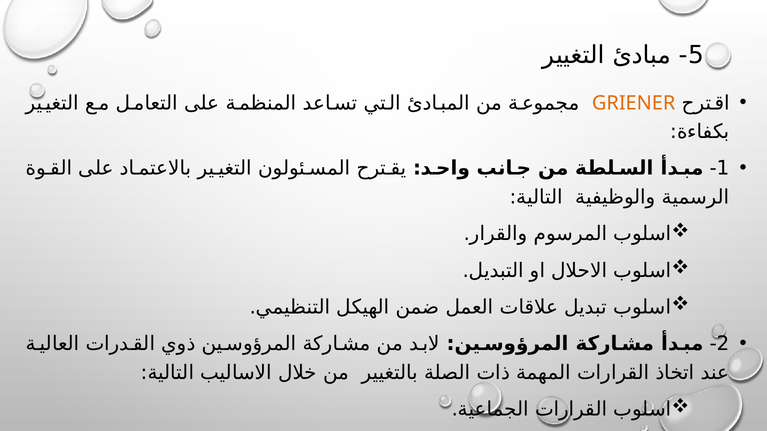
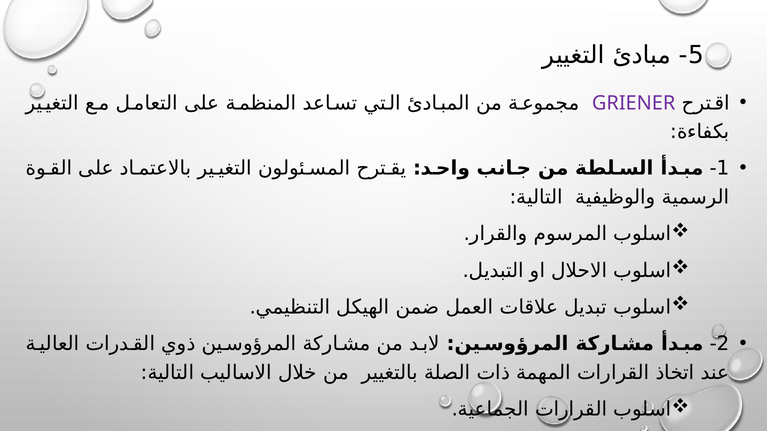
GRIENER colour: orange -> purple
